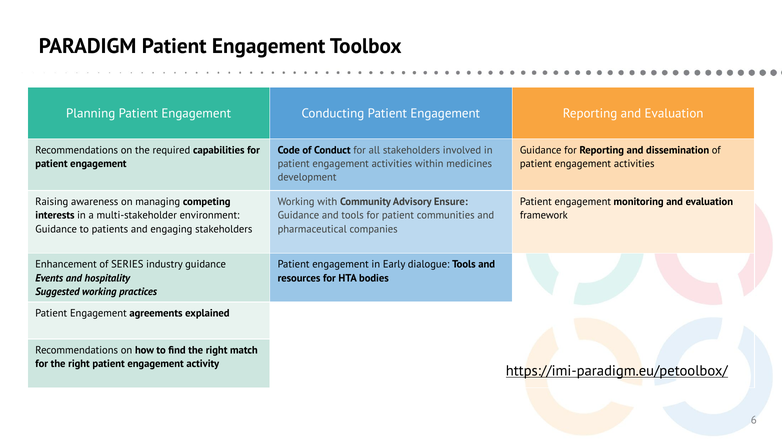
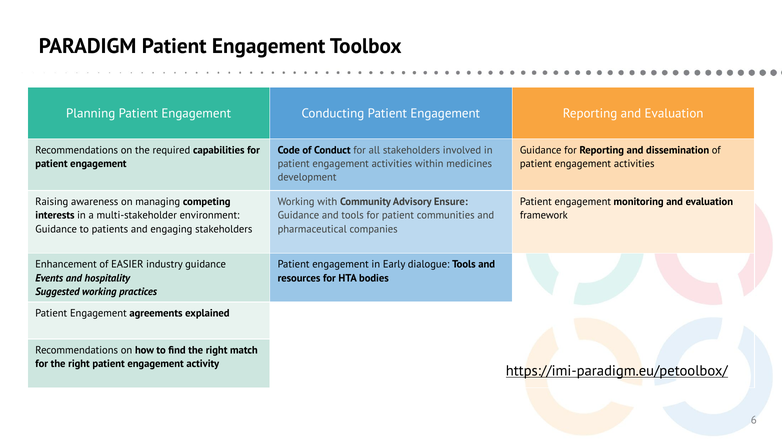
SERIES: SERIES -> EASIER
